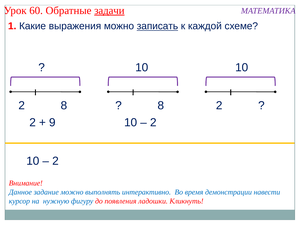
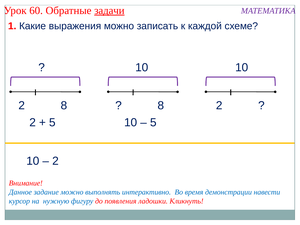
записать underline: present -> none
9 at (52, 123): 9 -> 5
2 at (153, 123): 2 -> 5
